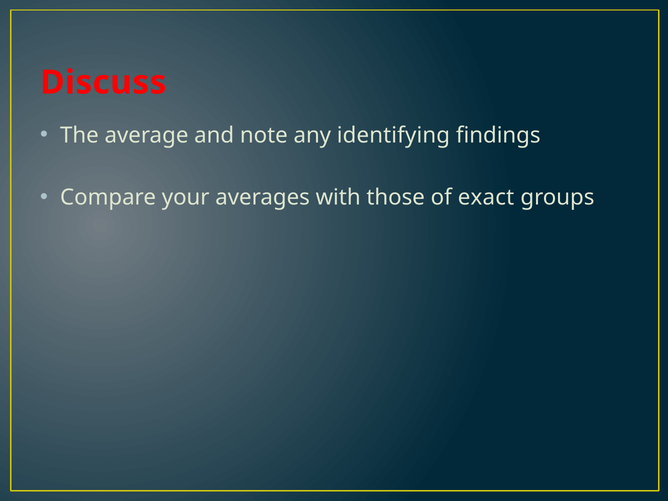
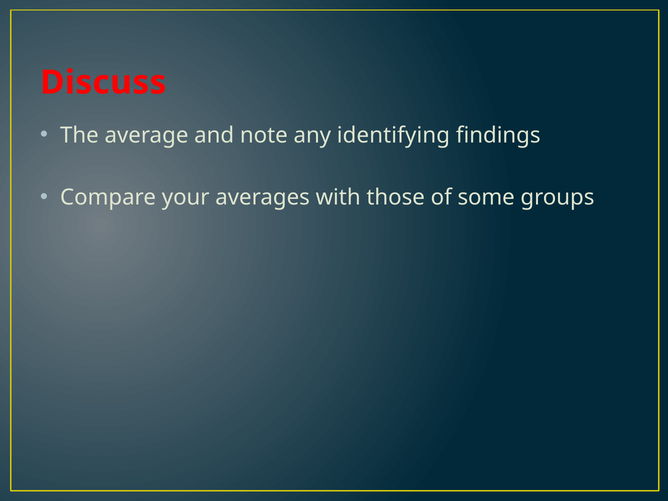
exact: exact -> some
